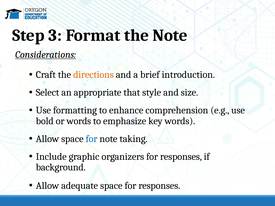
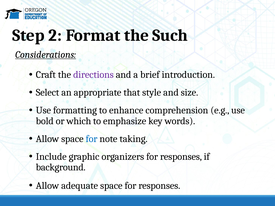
3: 3 -> 2
the Note: Note -> Such
directions colour: orange -> purple
or words: words -> which
